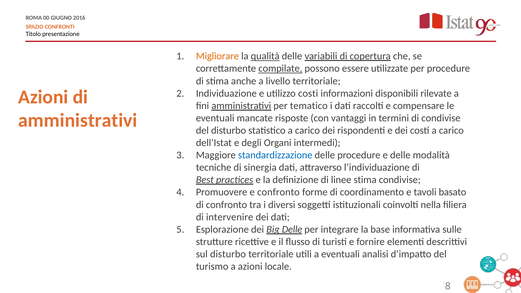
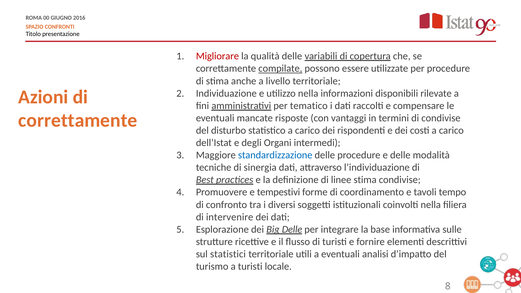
Migliorare colour: orange -> red
qualità underline: present -> none
utilizzo costi: costi -> nella
amministrativi at (78, 121): amministrativi -> correttamente
e confronto: confronto -> tempestivi
basato: basato -> tempo
sul disturbo: disturbo -> statistici
a azioni: azioni -> turisti
